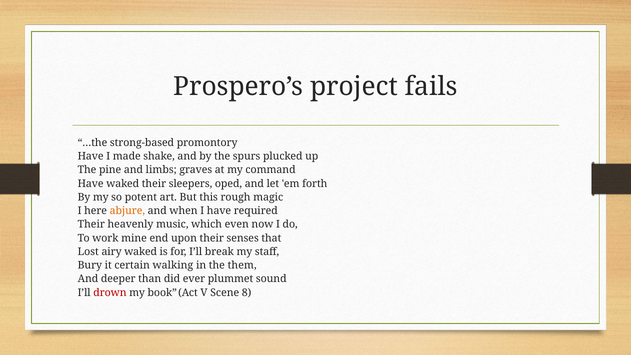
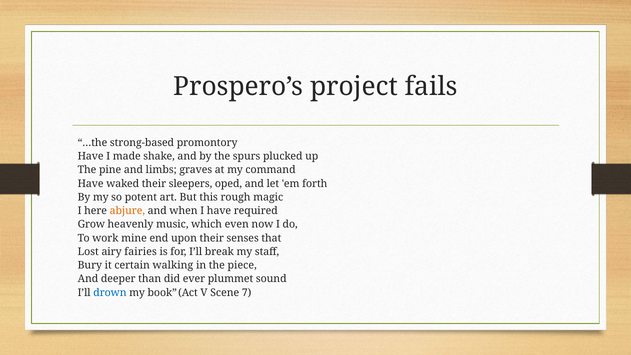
Their at (91, 224): Their -> Grow
airy waked: waked -> fairies
them: them -> piece
drown colour: red -> blue
8: 8 -> 7
